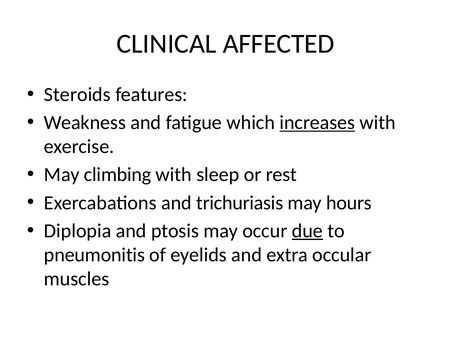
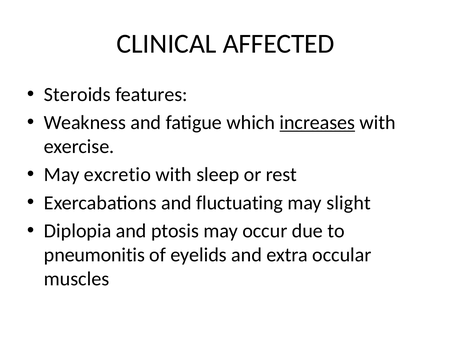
climbing: climbing -> excretio
trichuriasis: trichuriasis -> fluctuating
hours: hours -> slight
due underline: present -> none
